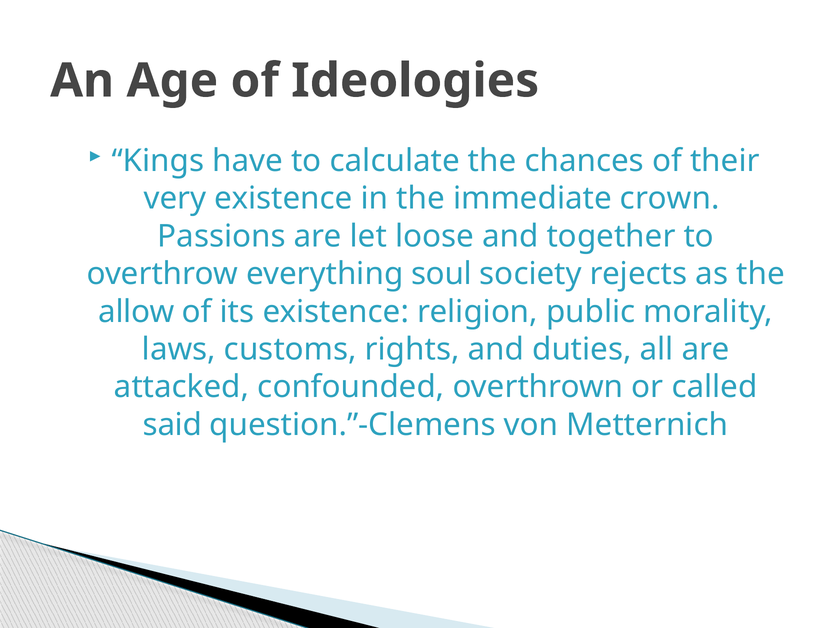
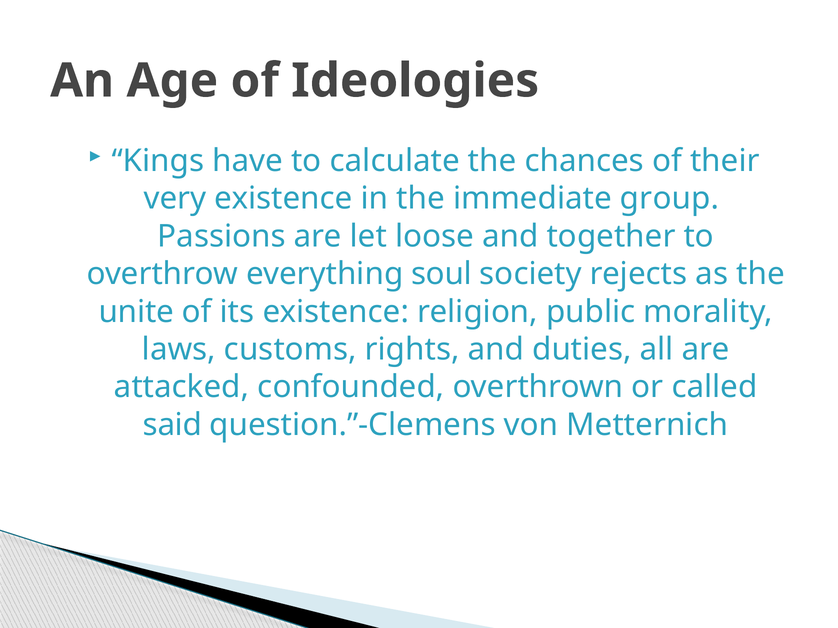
crown: crown -> group
allow: allow -> unite
